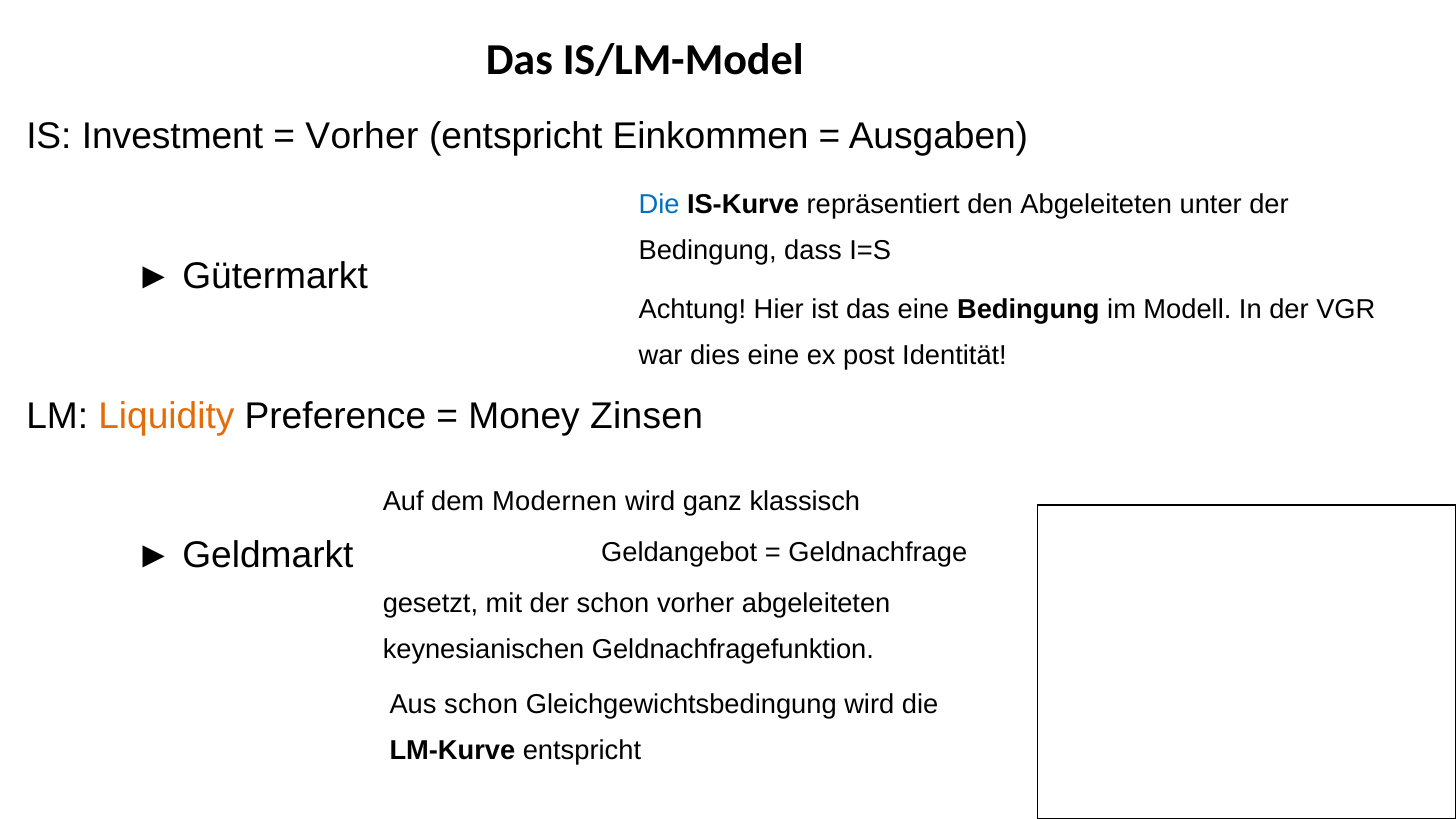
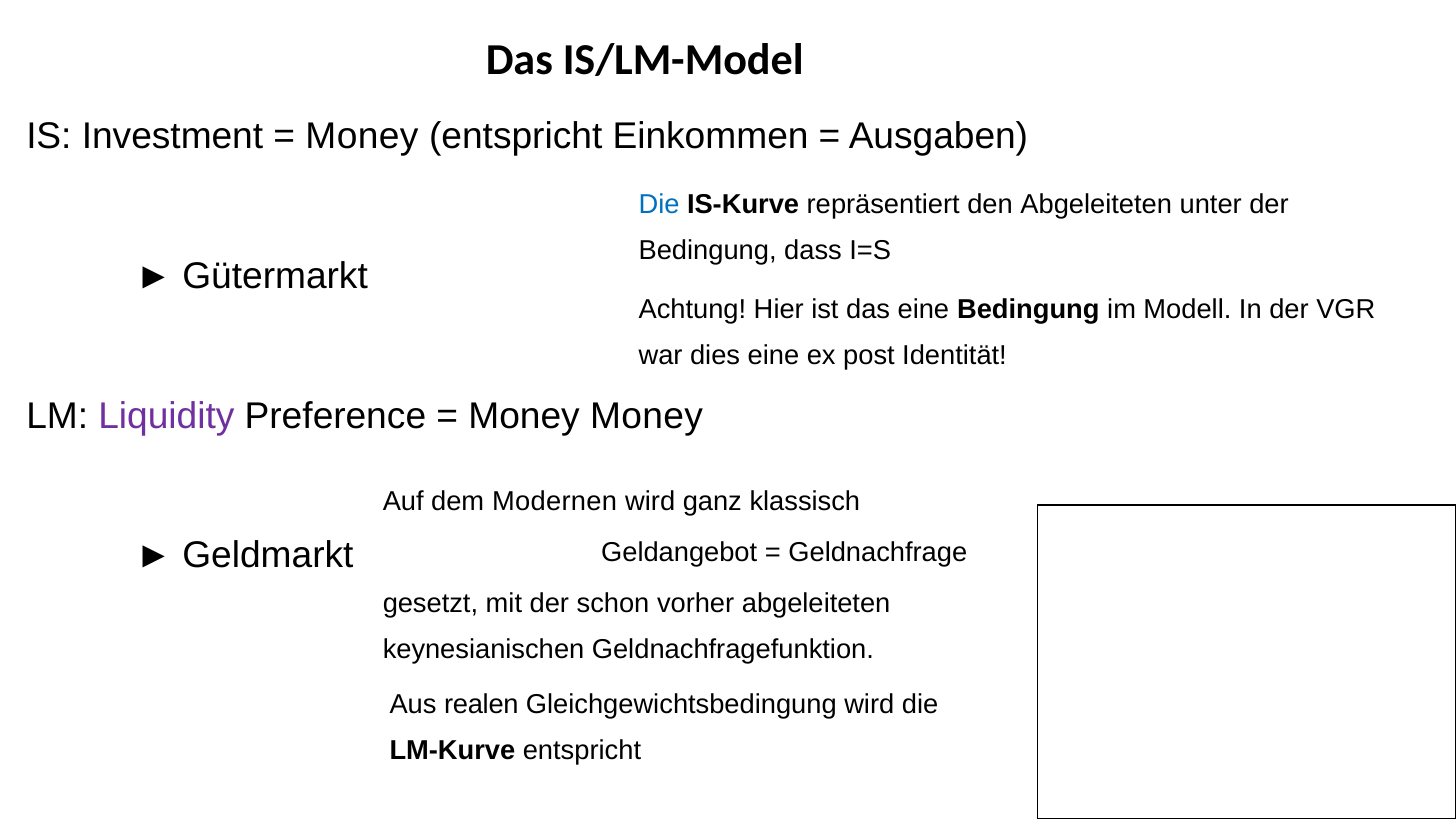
Vorher at (362, 137): Vorher -> Money
Liquidity colour: orange -> purple
Money Zinsen: Zinsen -> Money
Aus schon: schon -> realen
